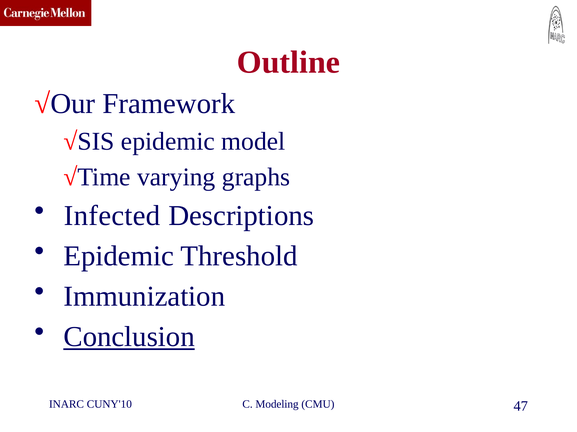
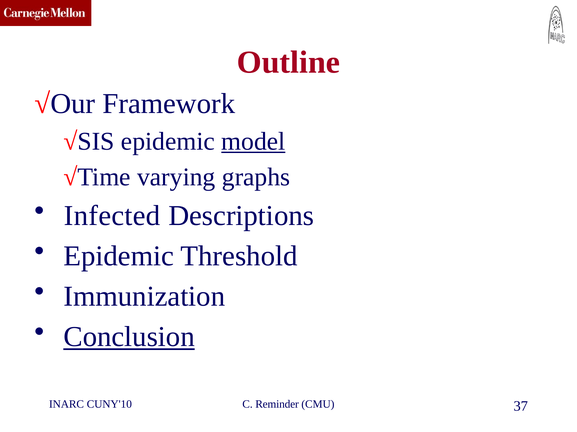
model underline: none -> present
Modeling: Modeling -> Reminder
47: 47 -> 37
